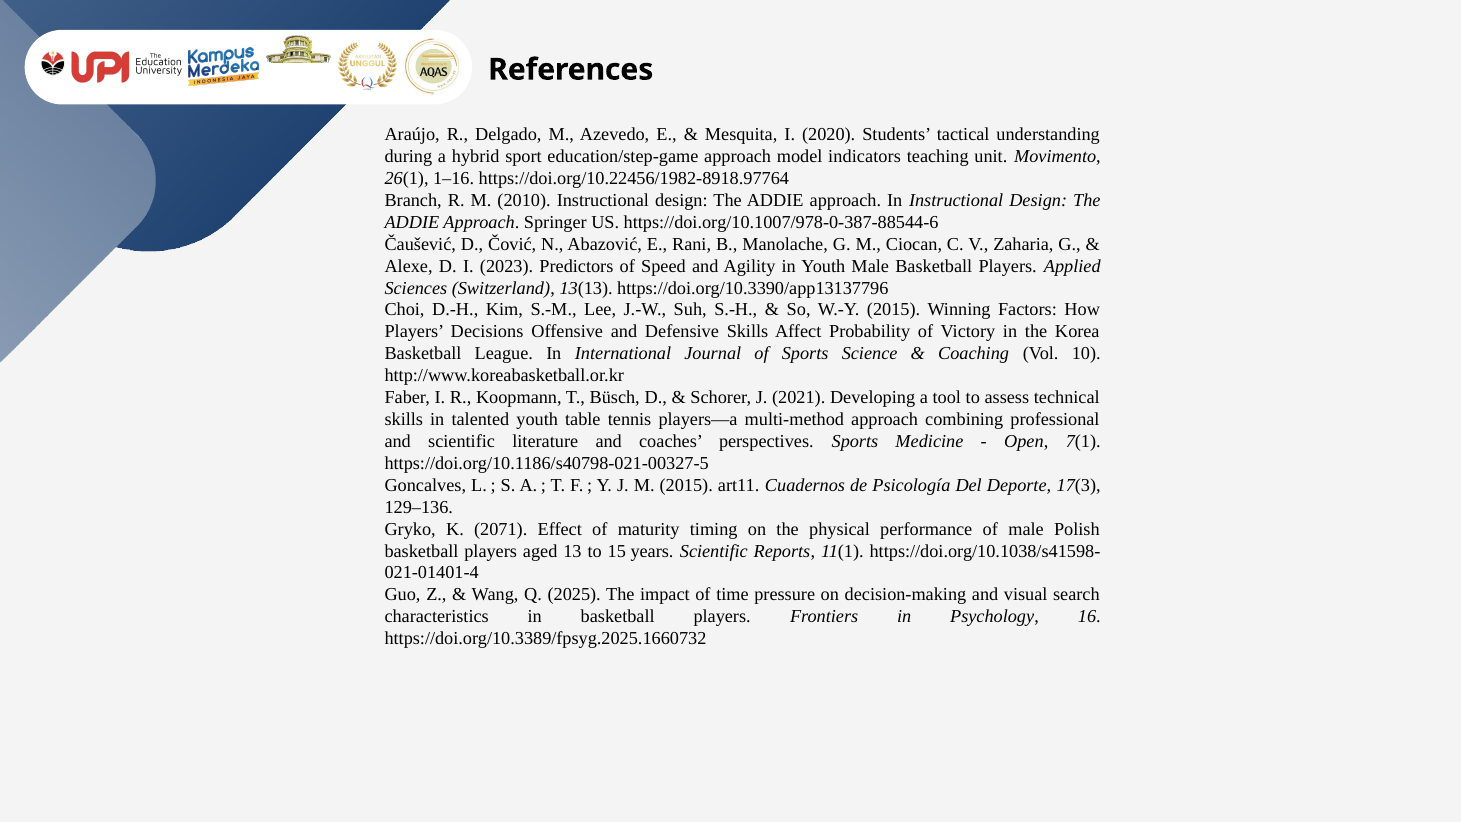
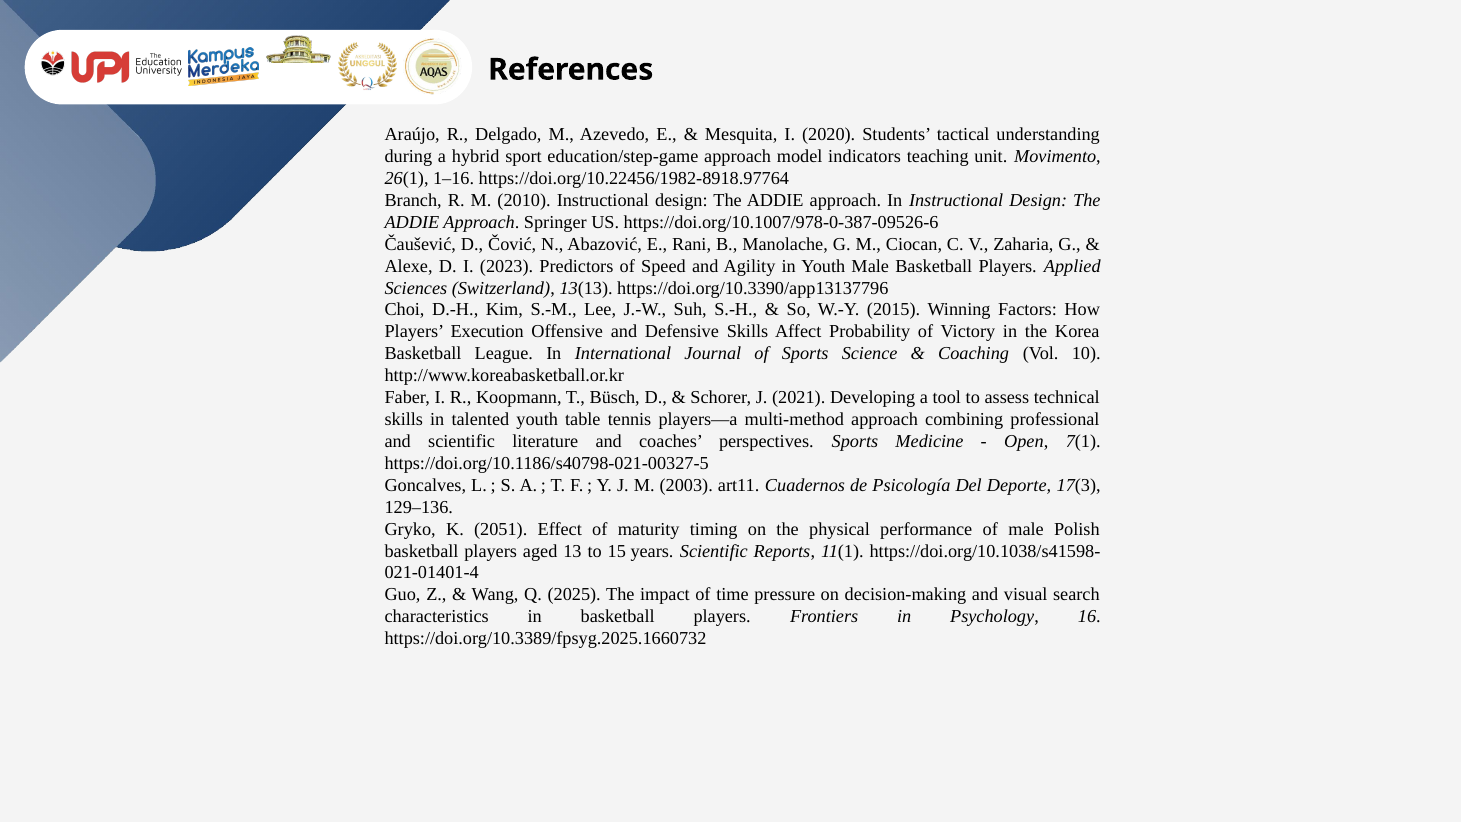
https://doi.org/10.1007/978-0-387-88544-6: https://doi.org/10.1007/978-0-387-88544-6 -> https://doi.org/10.1007/978-0-387-09526-6
Decisions: Decisions -> Execution
M 2015: 2015 -> 2003
2071: 2071 -> 2051
